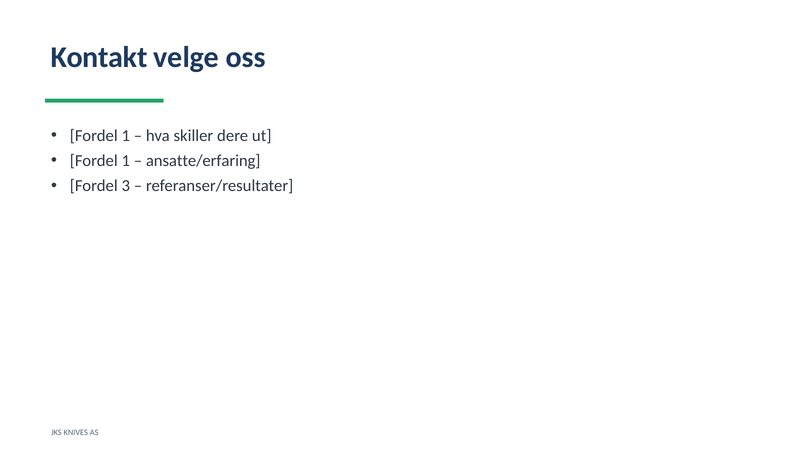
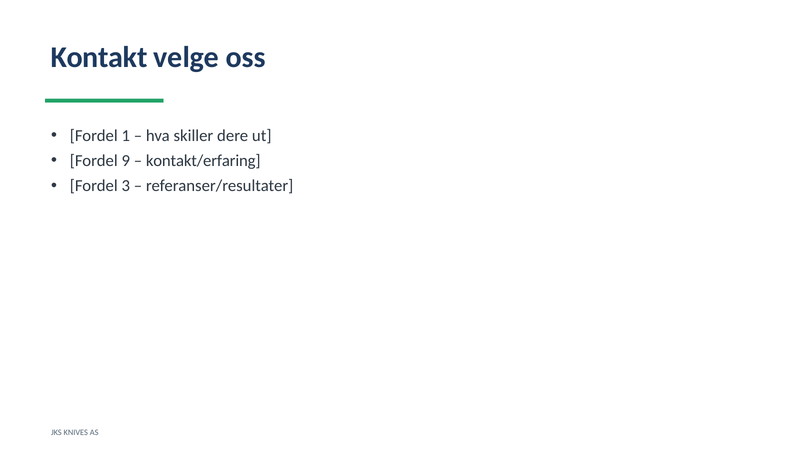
1 at (126, 161): 1 -> 9
ansatte/erfaring: ansatte/erfaring -> kontakt/erfaring
